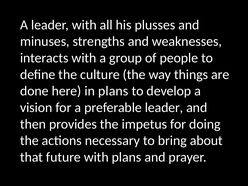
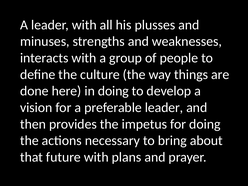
in plans: plans -> doing
